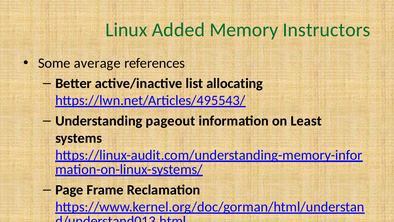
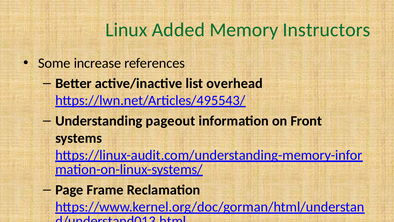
average: average -> increase
allocating: allocating -> overhead
Least: Least -> Front
